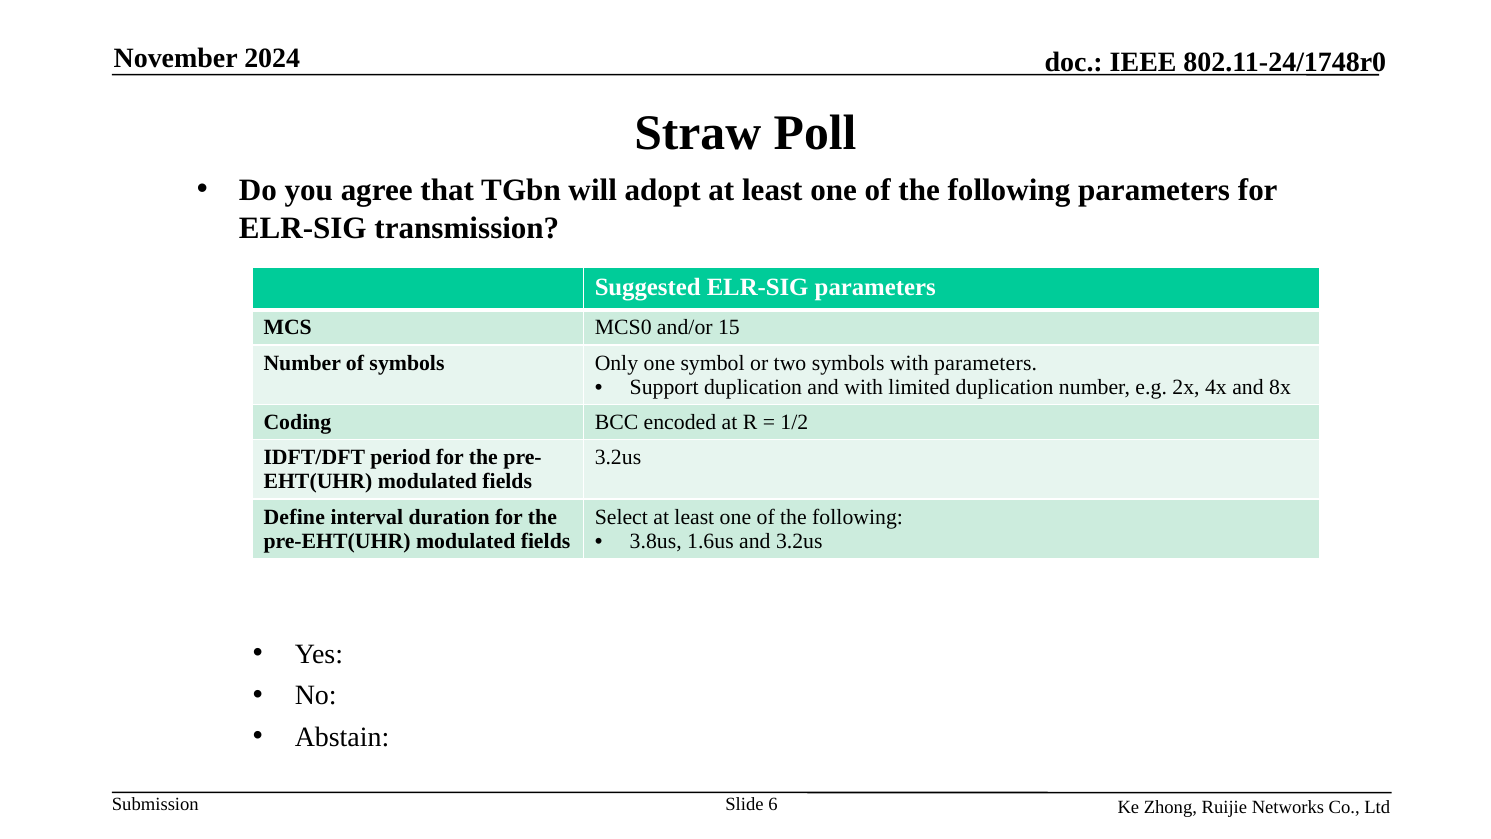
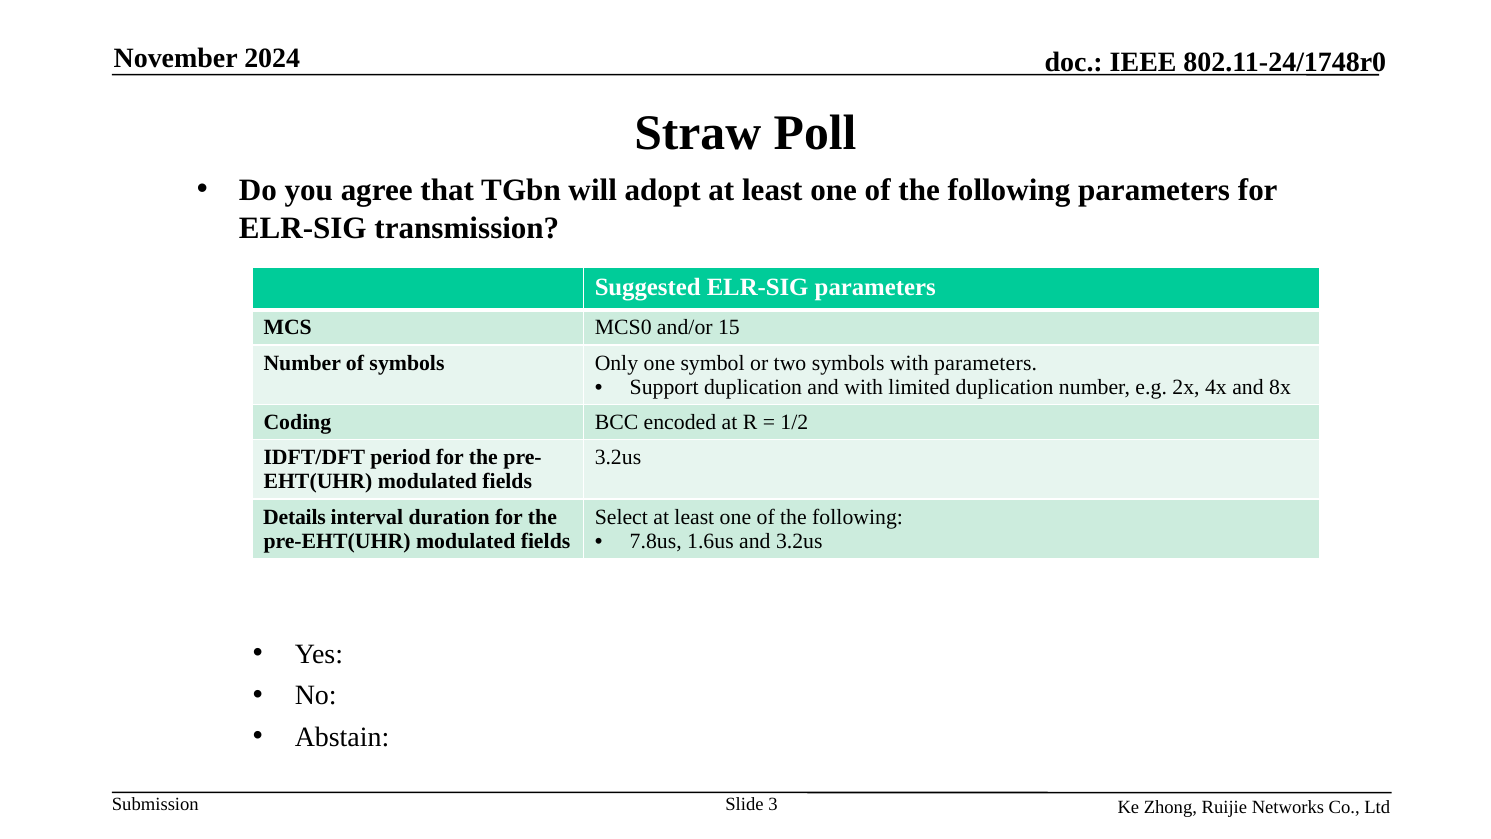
Define: Define -> Details
3.8us: 3.8us -> 7.8us
6: 6 -> 3
